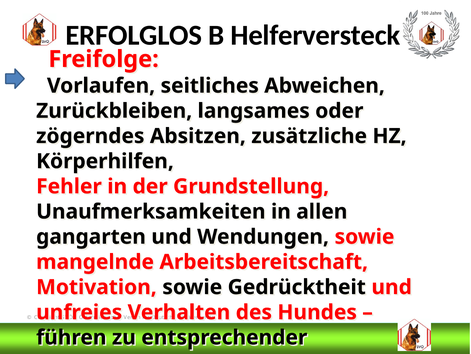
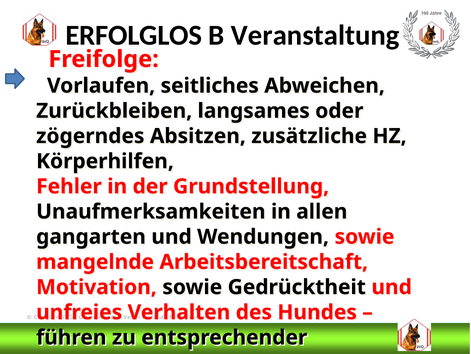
Helferversteck: Helferversteck -> Veranstaltung
